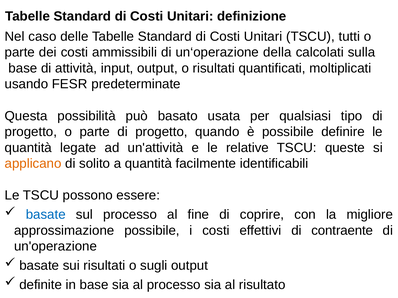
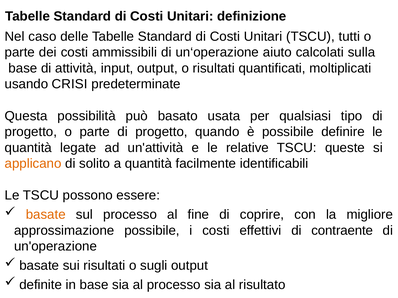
della: della -> aiuto
FESR: FESR -> CRISI
basate at (46, 215) colour: blue -> orange
